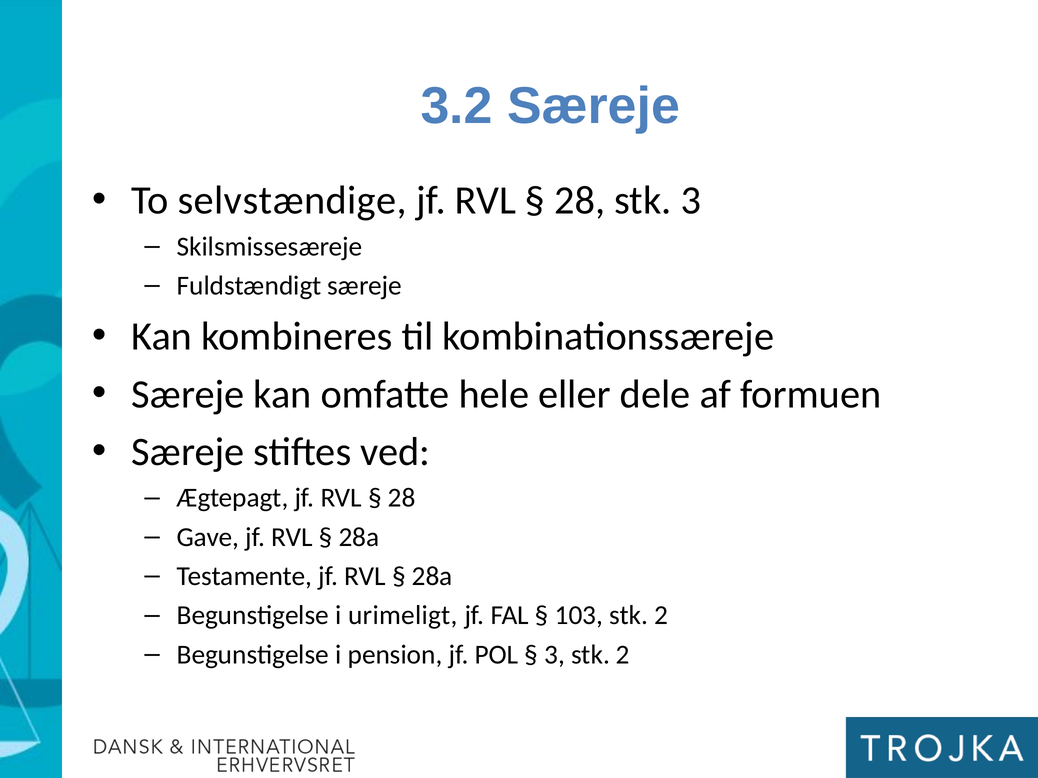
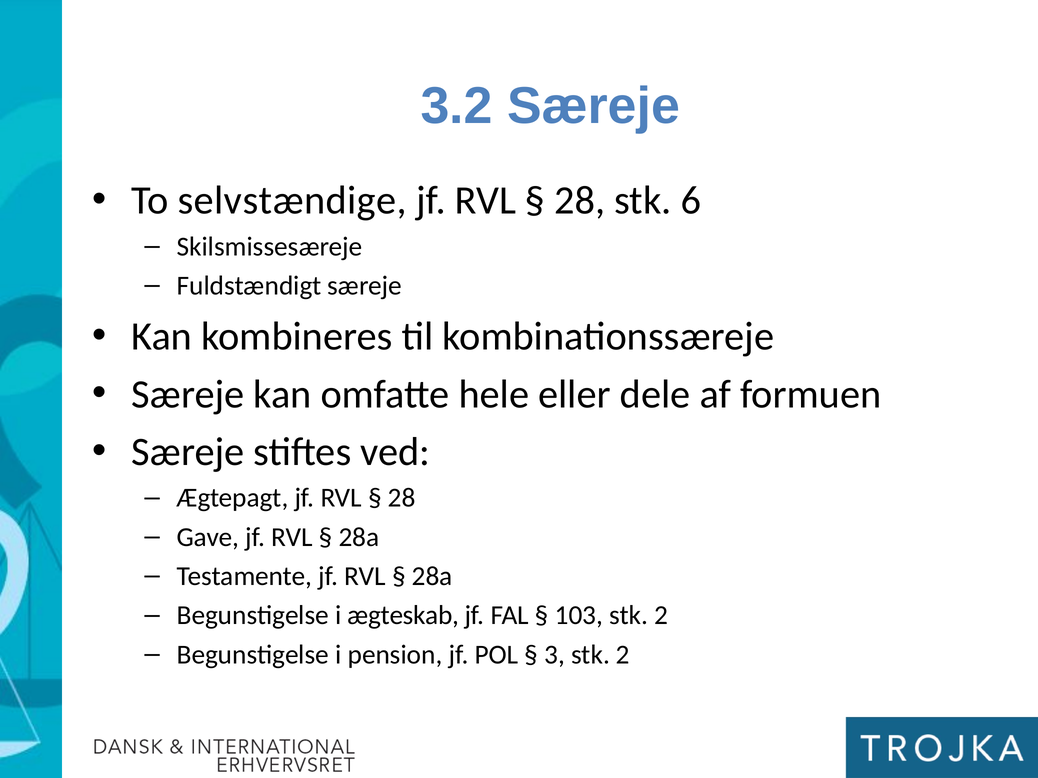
stk 3: 3 -> 6
urimeligt: urimeligt -> ægteskab
